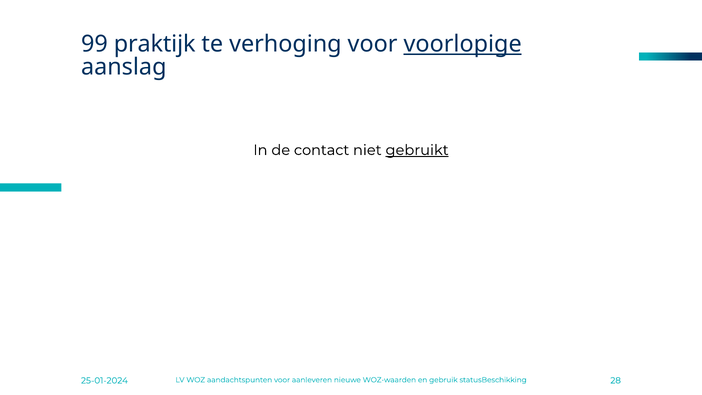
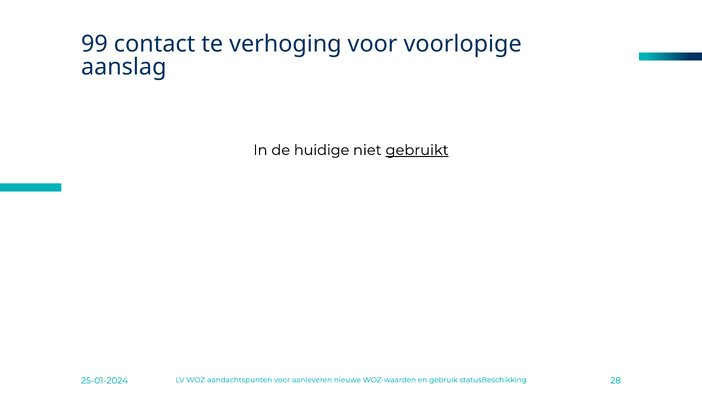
praktijk: praktijk -> contact
voorlopige underline: present -> none
contact: contact -> huidige
